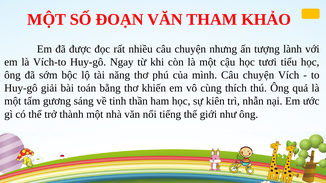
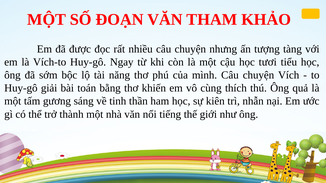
lành: lành -> tàng
